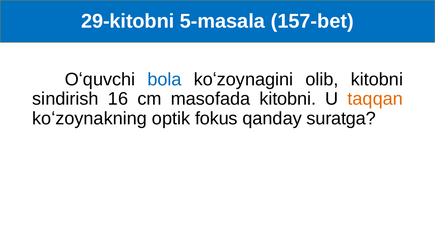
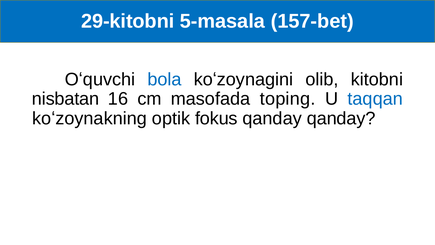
sindirish: sindirish -> nisbatan
masofada kitobni: kitobni -> toping
taqqan colour: orange -> blue
qanday suratga: suratga -> qanday
